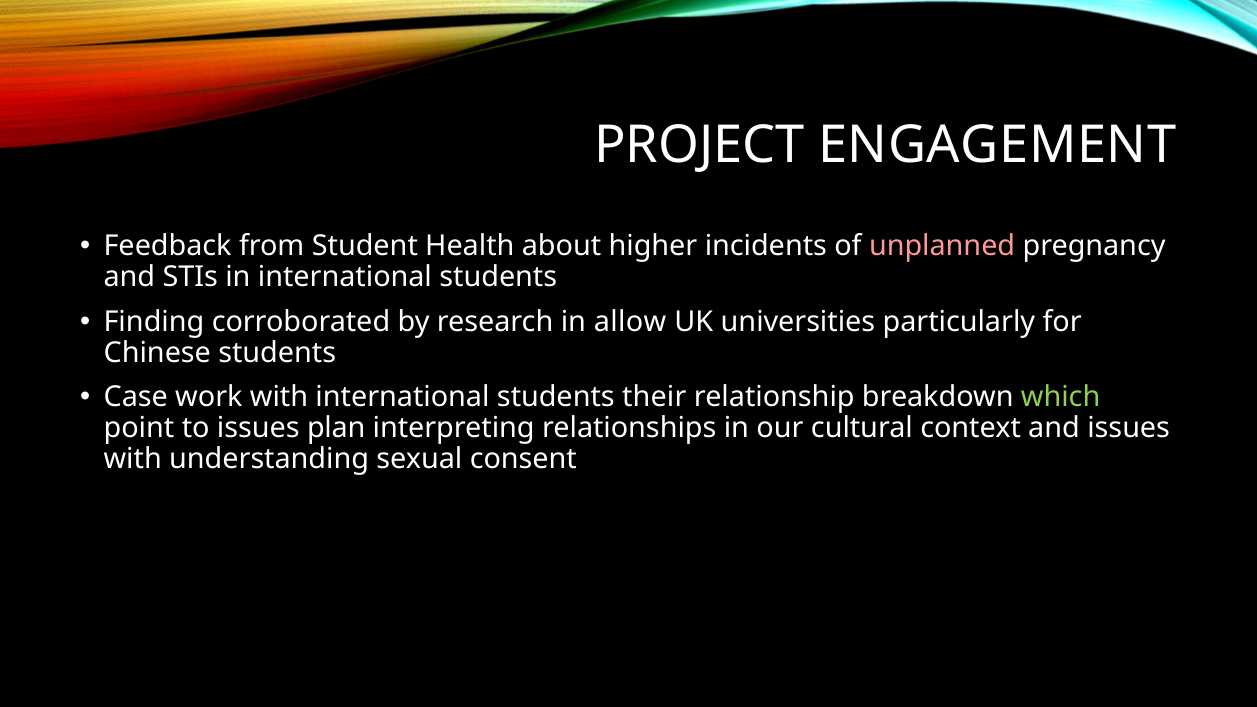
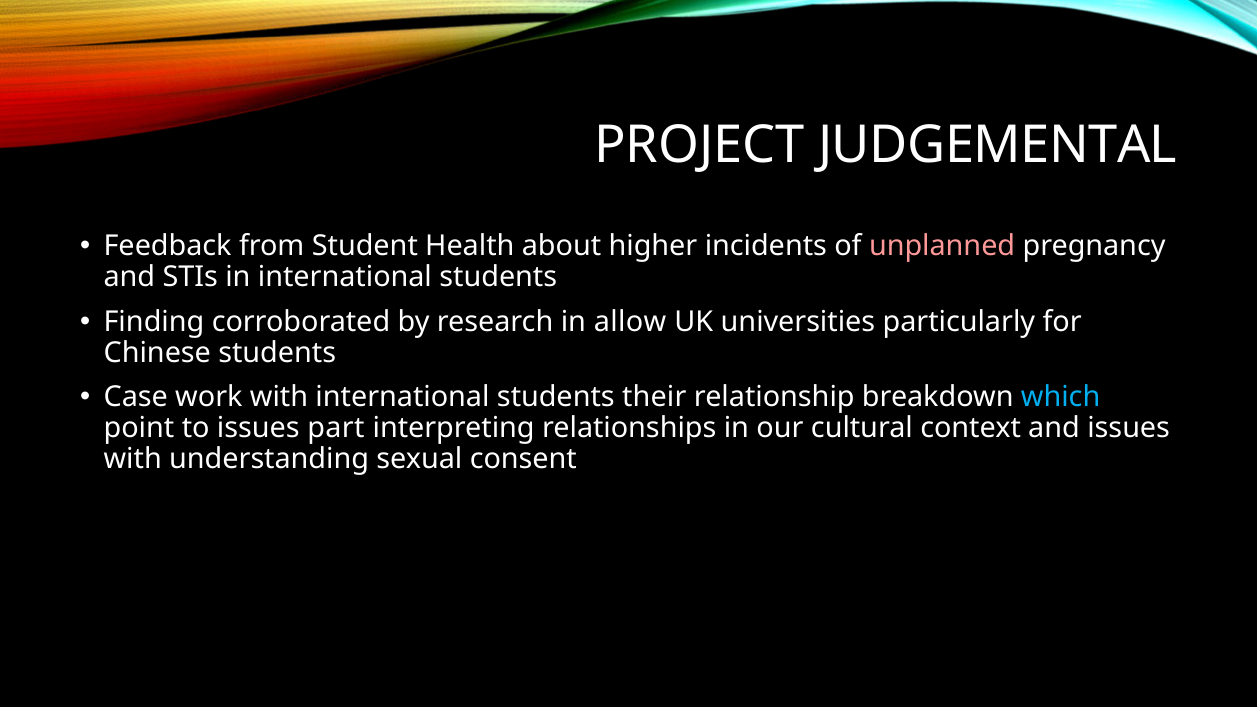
ENGAGEMENT: ENGAGEMENT -> JUDGEMENTAL
which colour: light green -> light blue
plan: plan -> part
